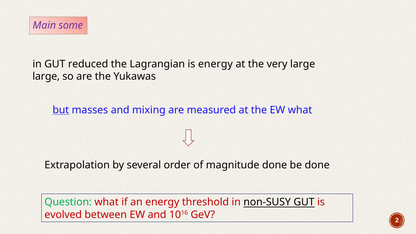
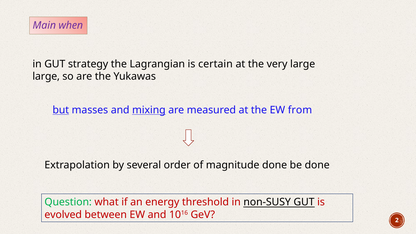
some: some -> when
reduced: reduced -> strategy
is energy: energy -> certain
mixing underline: none -> present
EW what: what -> from
